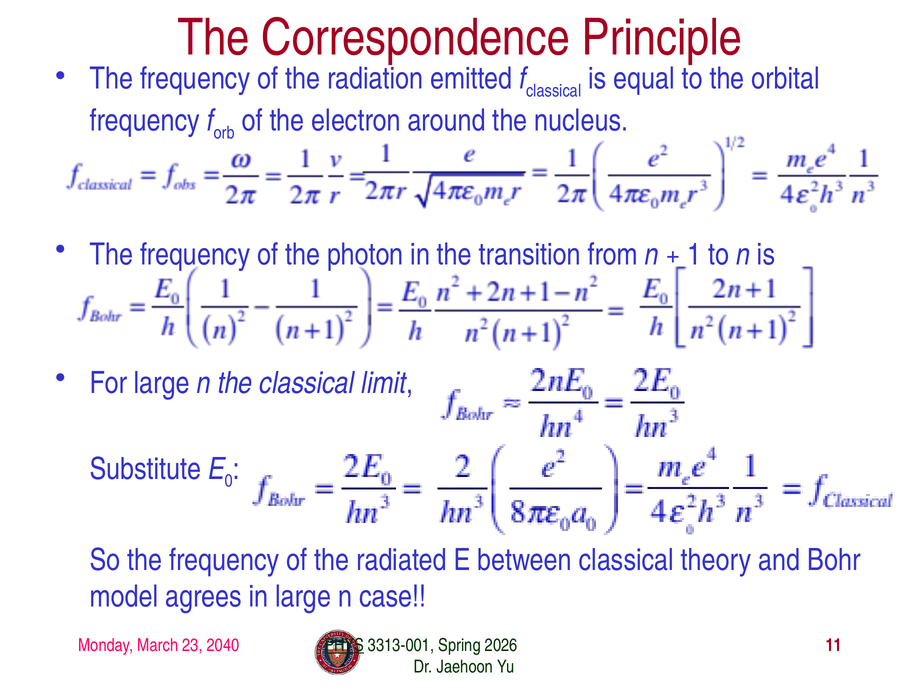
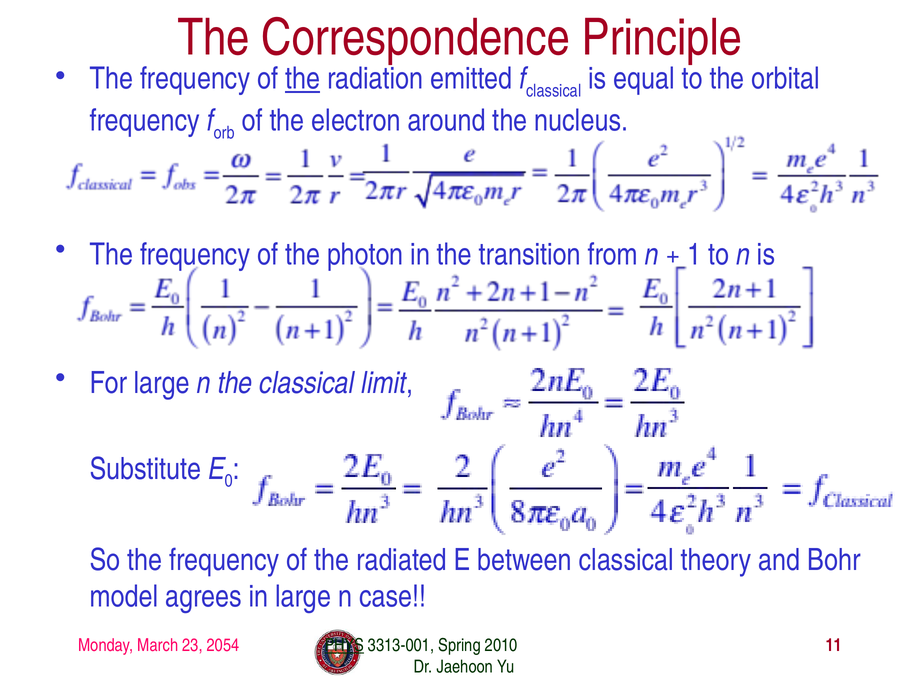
the at (303, 79) underline: none -> present
2040: 2040 -> 2054
2026: 2026 -> 2010
